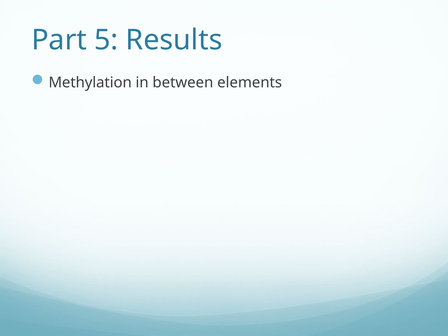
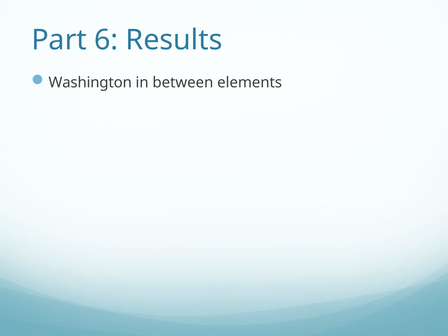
5: 5 -> 6
Methylation: Methylation -> Washington
